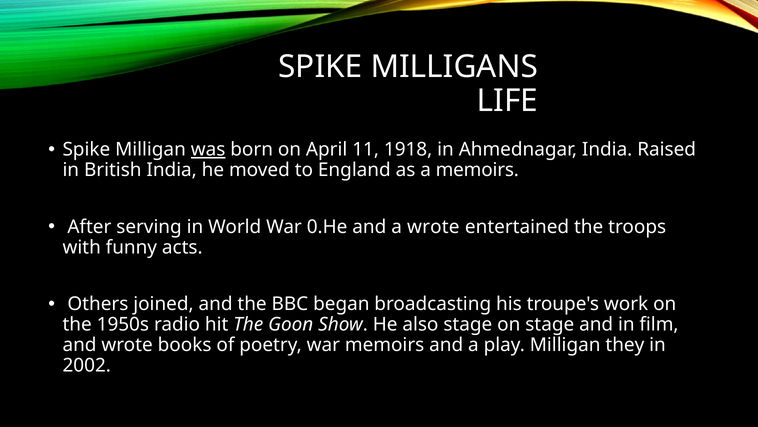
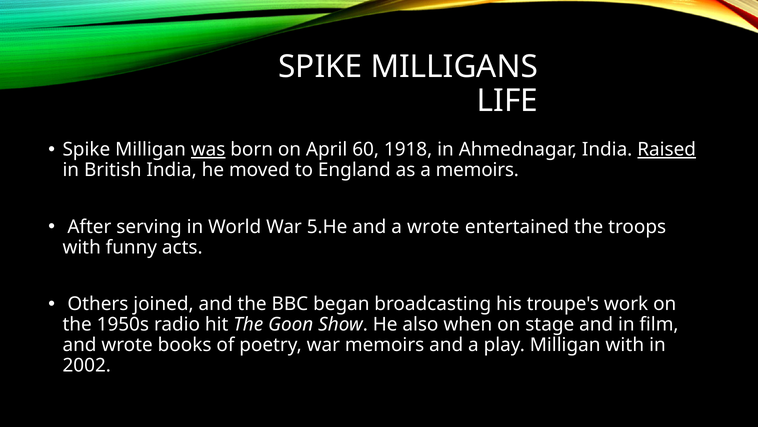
11: 11 -> 60
Raised underline: none -> present
0.He: 0.He -> 5.He
also stage: stage -> when
Milligan they: they -> with
